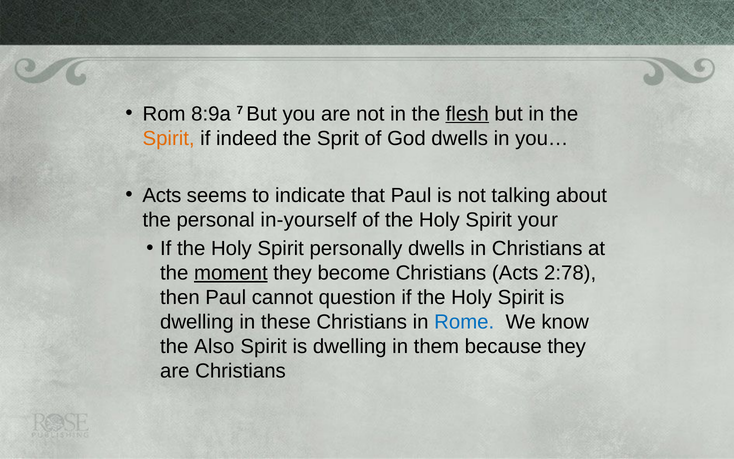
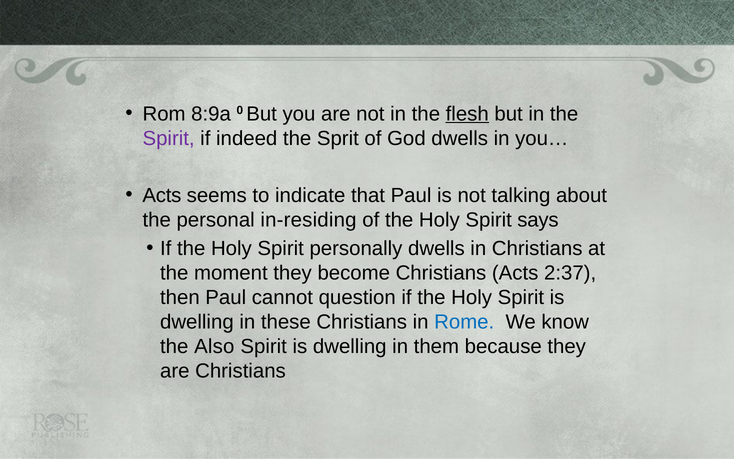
7: 7 -> 0
Spirit at (169, 138) colour: orange -> purple
in-yourself: in-yourself -> in-residing
your: your -> says
moment underline: present -> none
2:78: 2:78 -> 2:37
